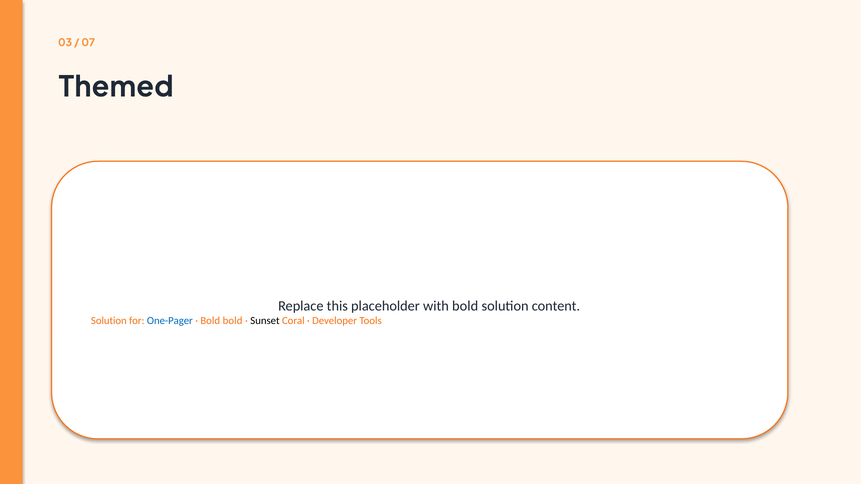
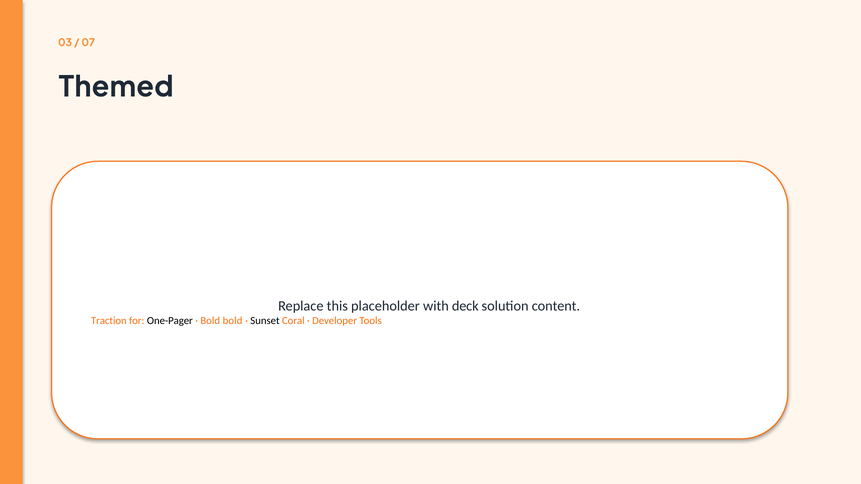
with bold: bold -> deck
Solution at (109, 321): Solution -> Traction
One-Pager colour: blue -> black
